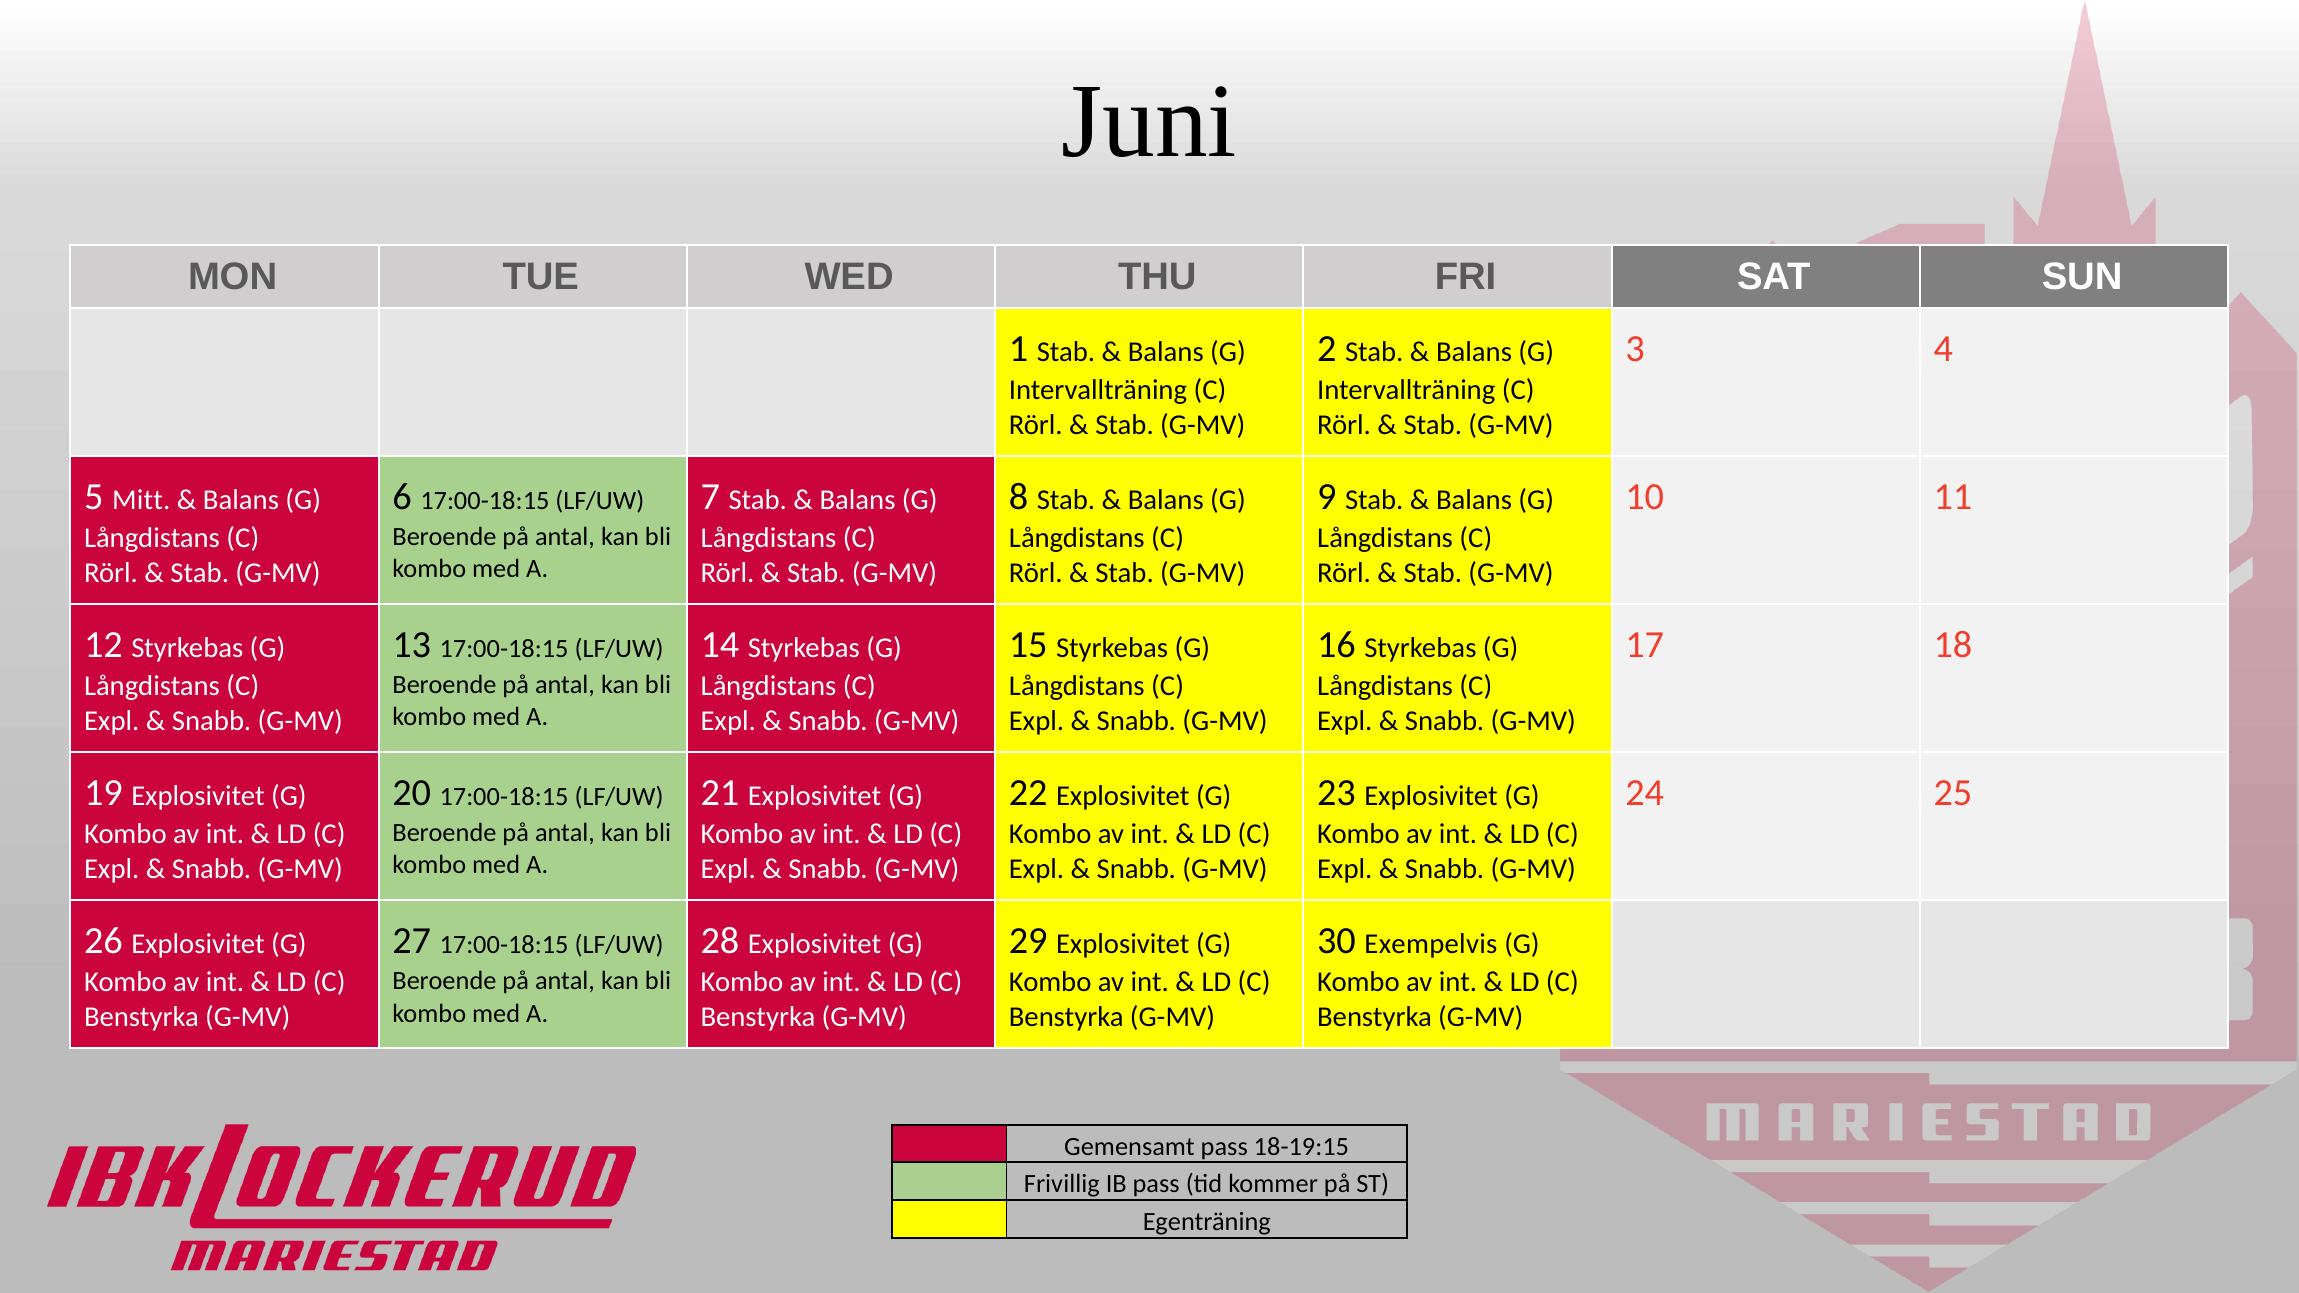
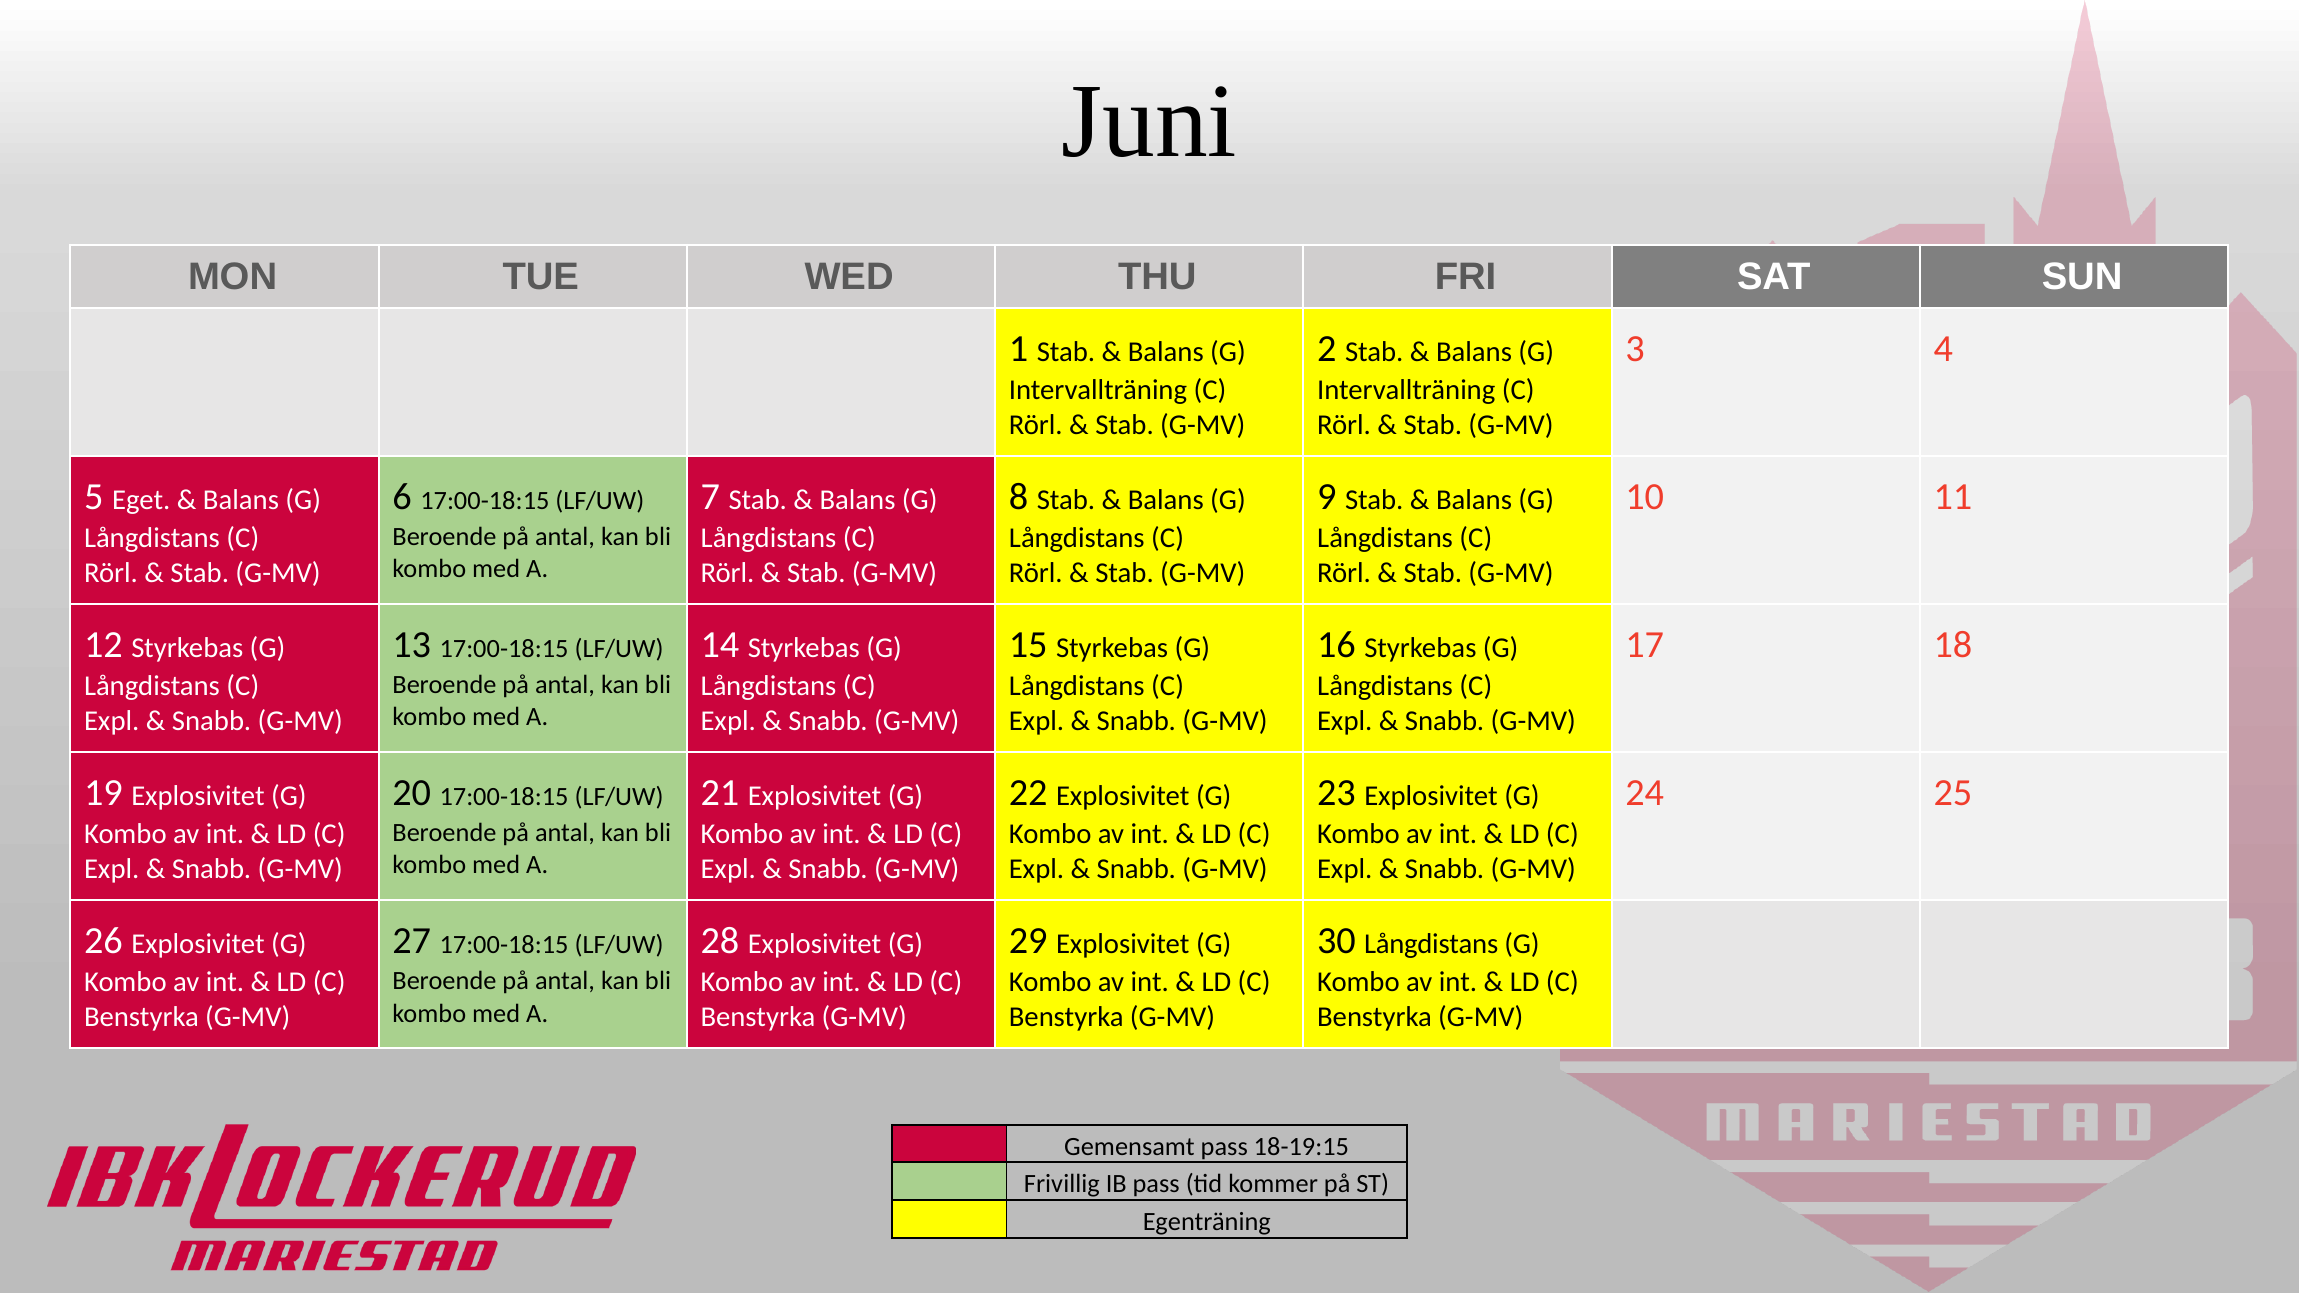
Mitt: Mitt -> Eget
30 Exempelvis: Exempelvis -> Långdistans
